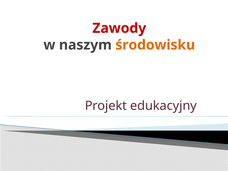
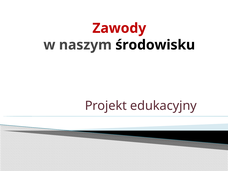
środowisku colour: orange -> black
